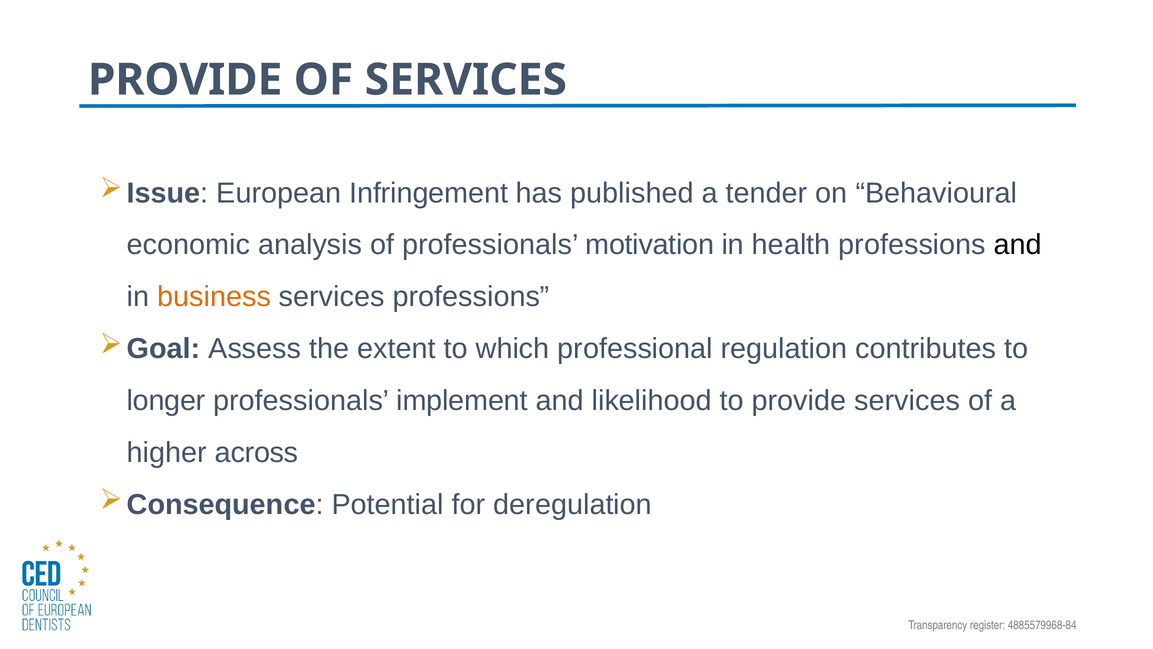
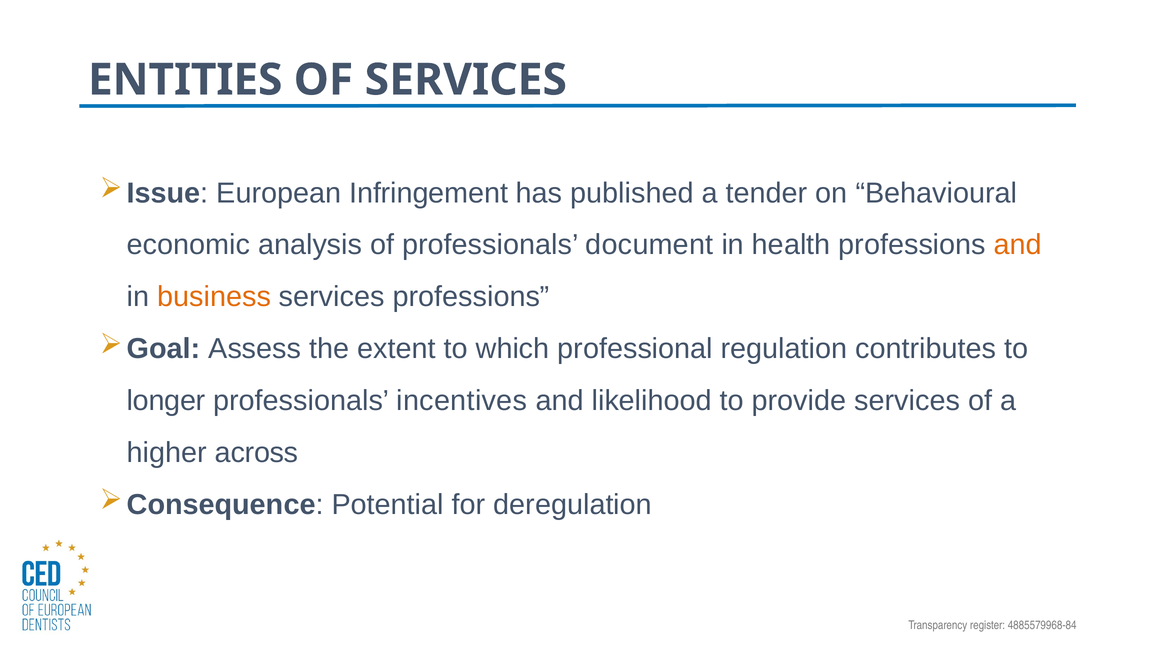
PROVIDE at (185, 80): PROVIDE -> ENTITIES
motivation: motivation -> document
and at (1018, 245) colour: black -> orange
implement: implement -> incentives
